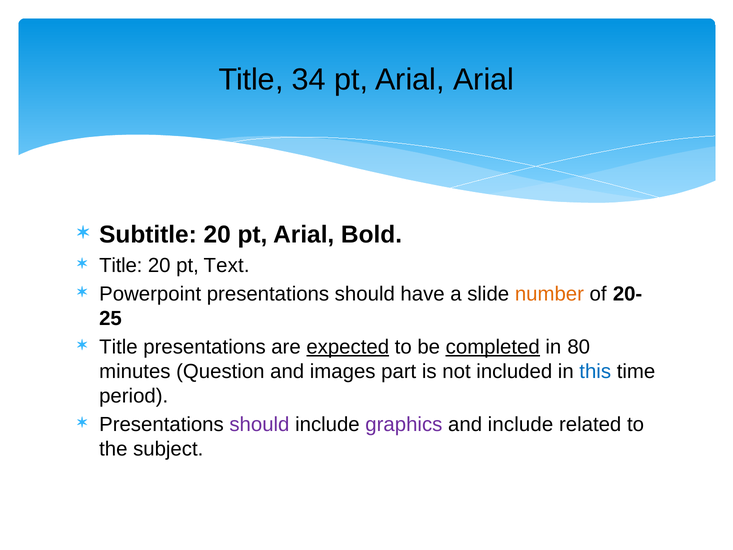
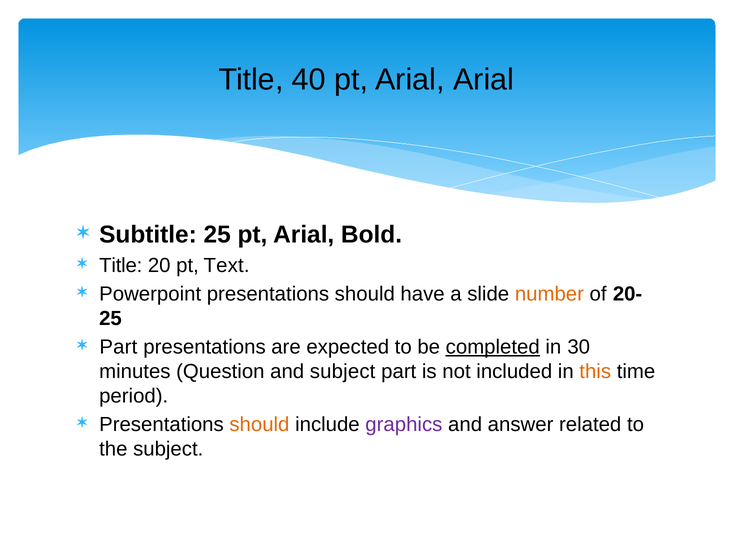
34: 34 -> 40
Subtitle 20: 20 -> 25
Title at (118, 347): Title -> Part
expected underline: present -> none
80: 80 -> 30
and images: images -> subject
this colour: blue -> orange
should at (259, 424) colour: purple -> orange
and include: include -> answer
